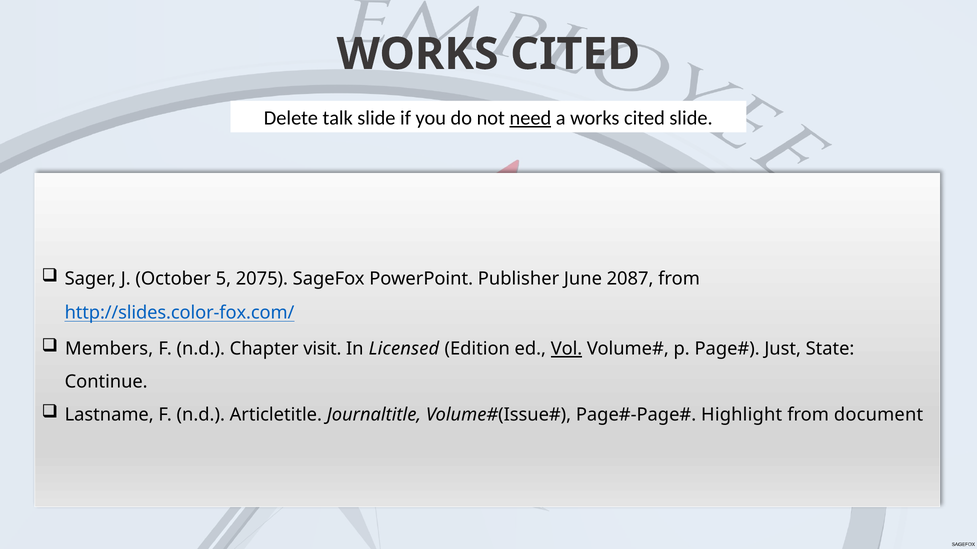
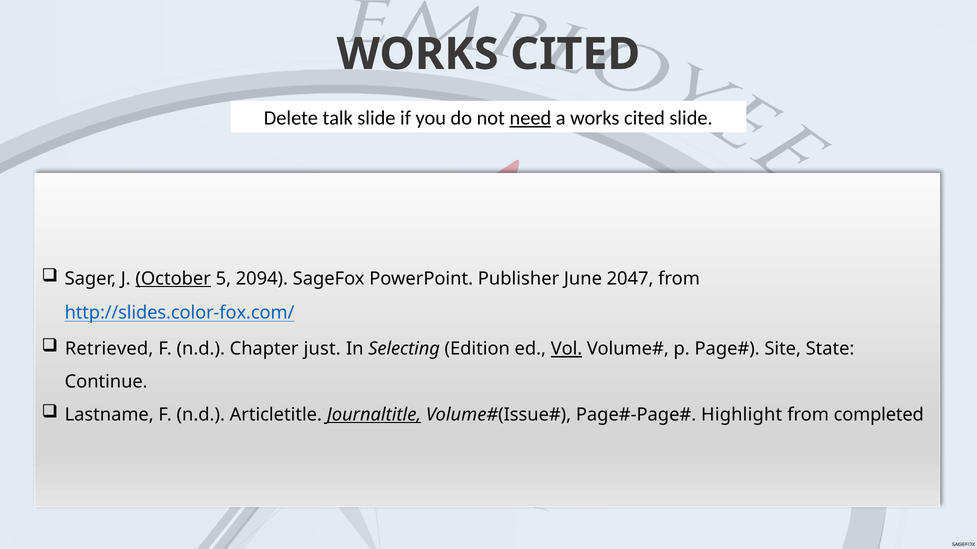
October underline: none -> present
2075: 2075 -> 2094
2087: 2087 -> 2047
Members: Members -> Retrieved
visit: visit -> just
Licensed: Licensed -> Selecting
Just: Just -> Site
Journaltitle underline: none -> present
document: document -> completed
